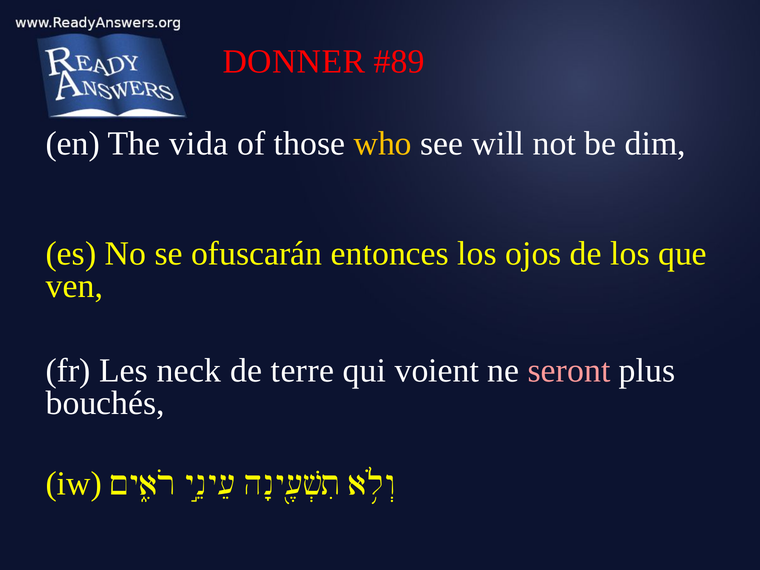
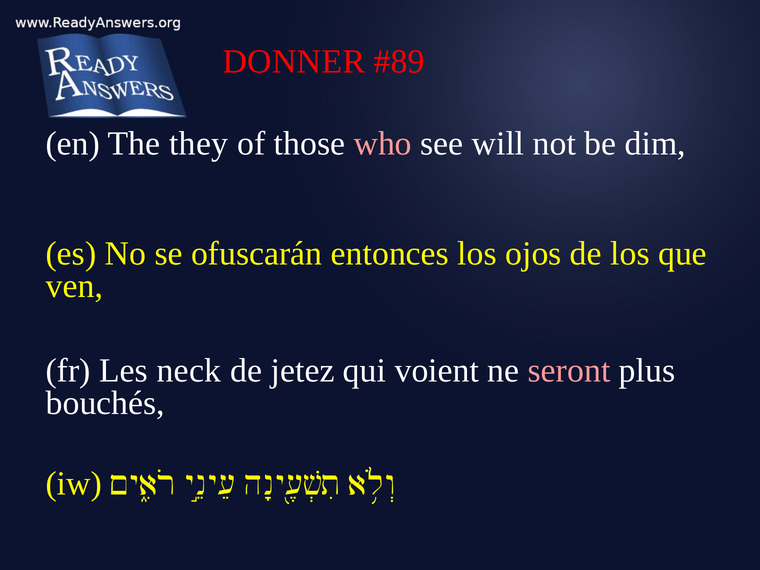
vida: vida -> they
who colour: yellow -> pink
terre: terre -> jetez
